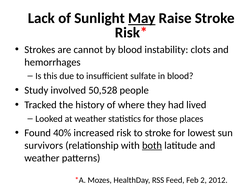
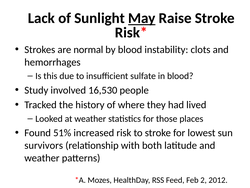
cannot: cannot -> normal
50,528: 50,528 -> 16,530
40%: 40% -> 51%
both underline: present -> none
